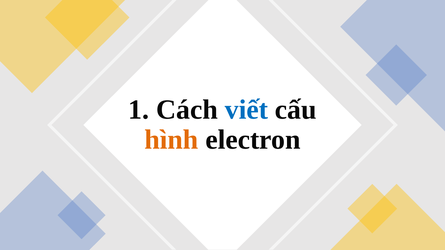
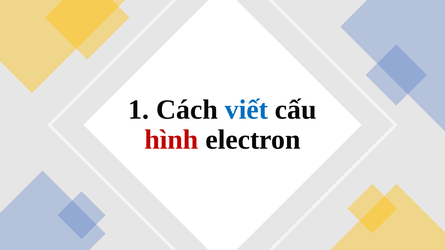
hình colour: orange -> red
